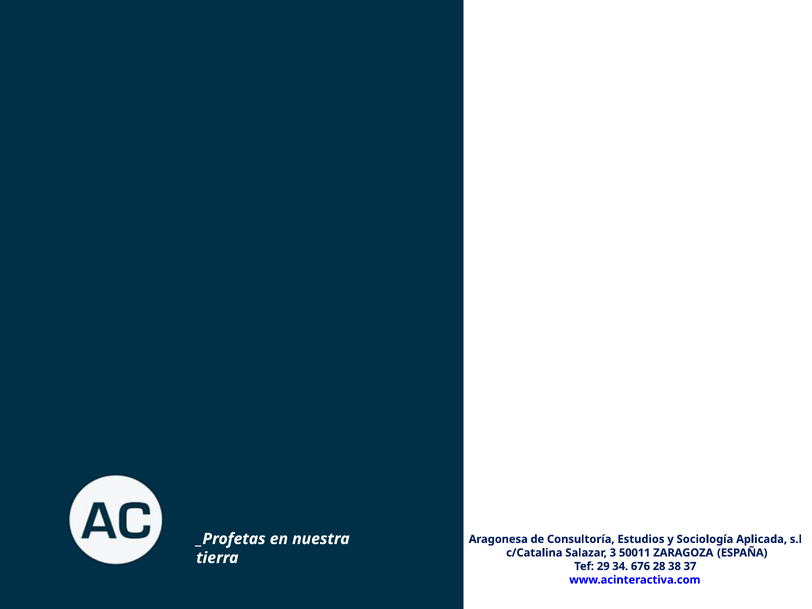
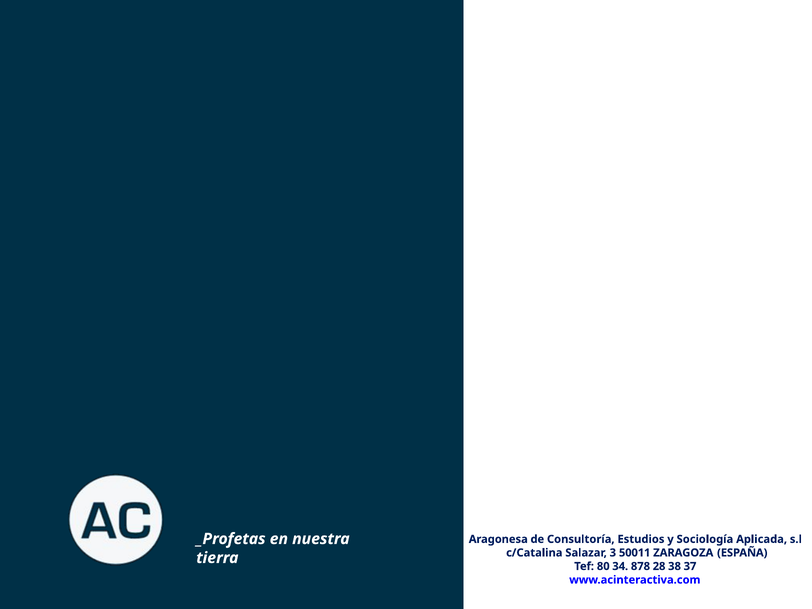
29: 29 -> 80
676: 676 -> 878
